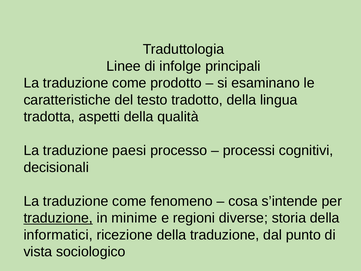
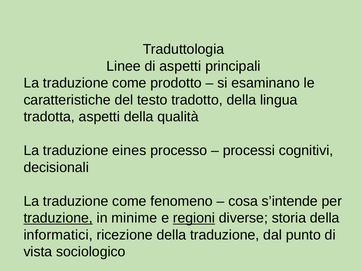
di infolge: infolge -> aspetti
paesi: paesi -> eines
regioni underline: none -> present
